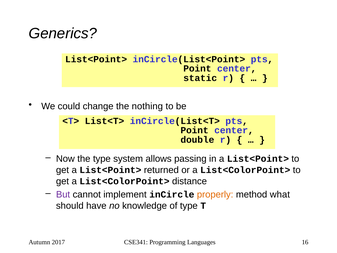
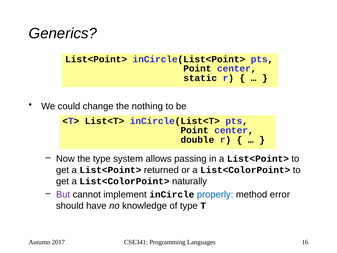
distance: distance -> naturally
properly colour: orange -> blue
what: what -> error
